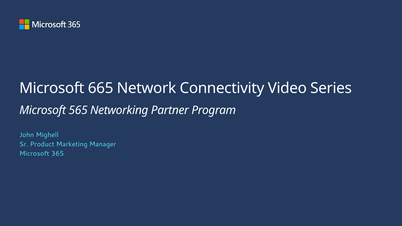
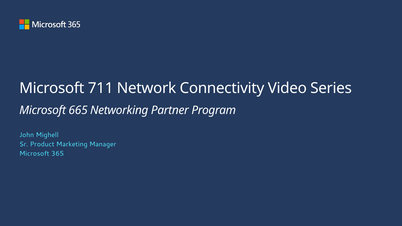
665: 665 -> 711
565: 565 -> 665
